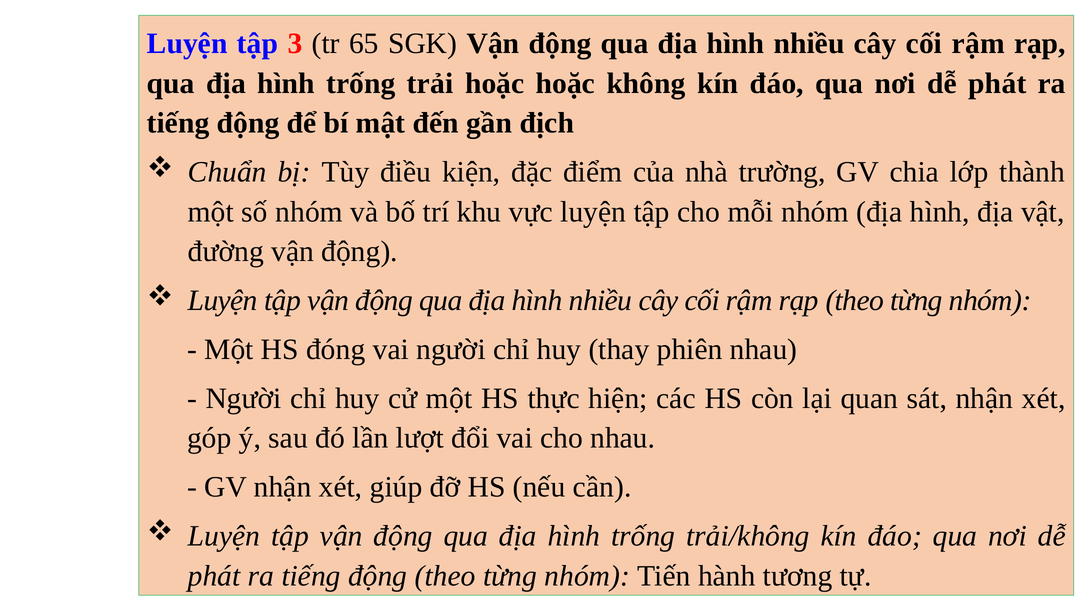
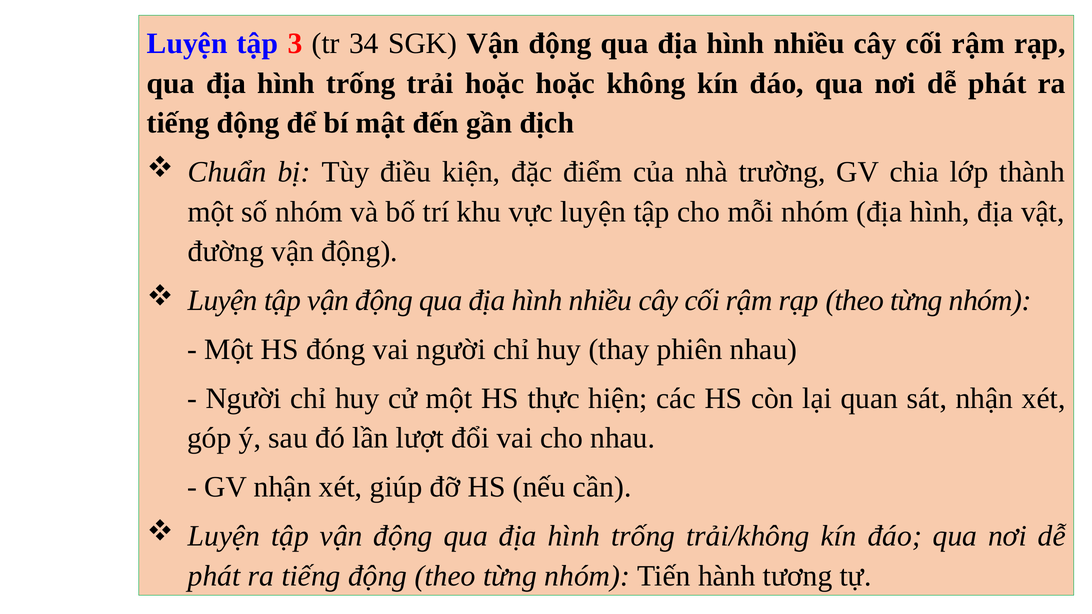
65: 65 -> 34
